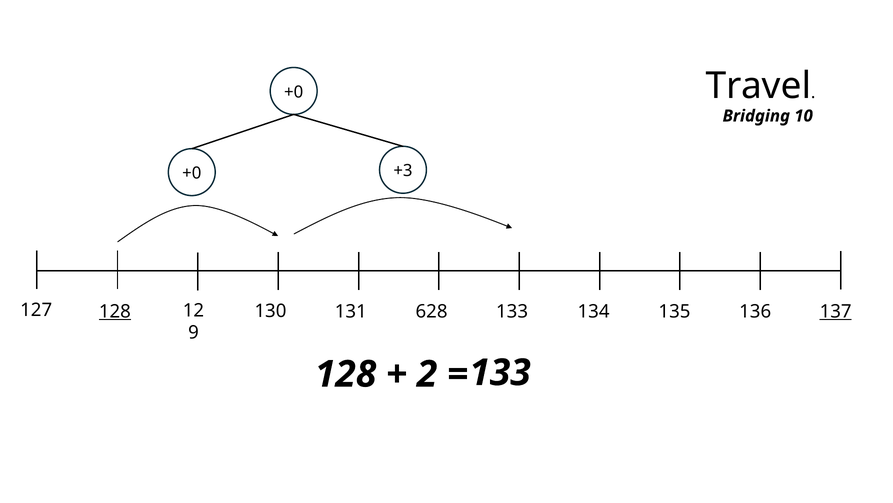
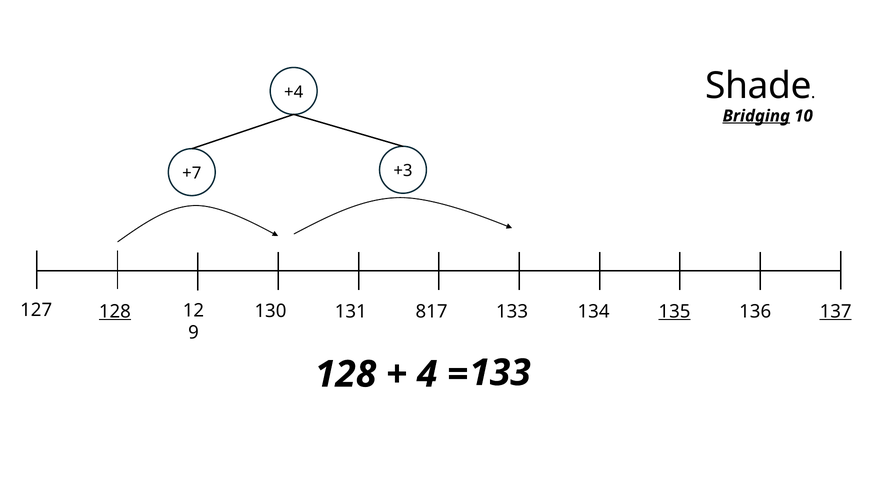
Travel: Travel -> Shade
+0 at (294, 92): +0 -> +4
Bridging underline: none -> present
+0 at (192, 173): +0 -> +7
628: 628 -> 817
135 underline: none -> present
2: 2 -> 4
